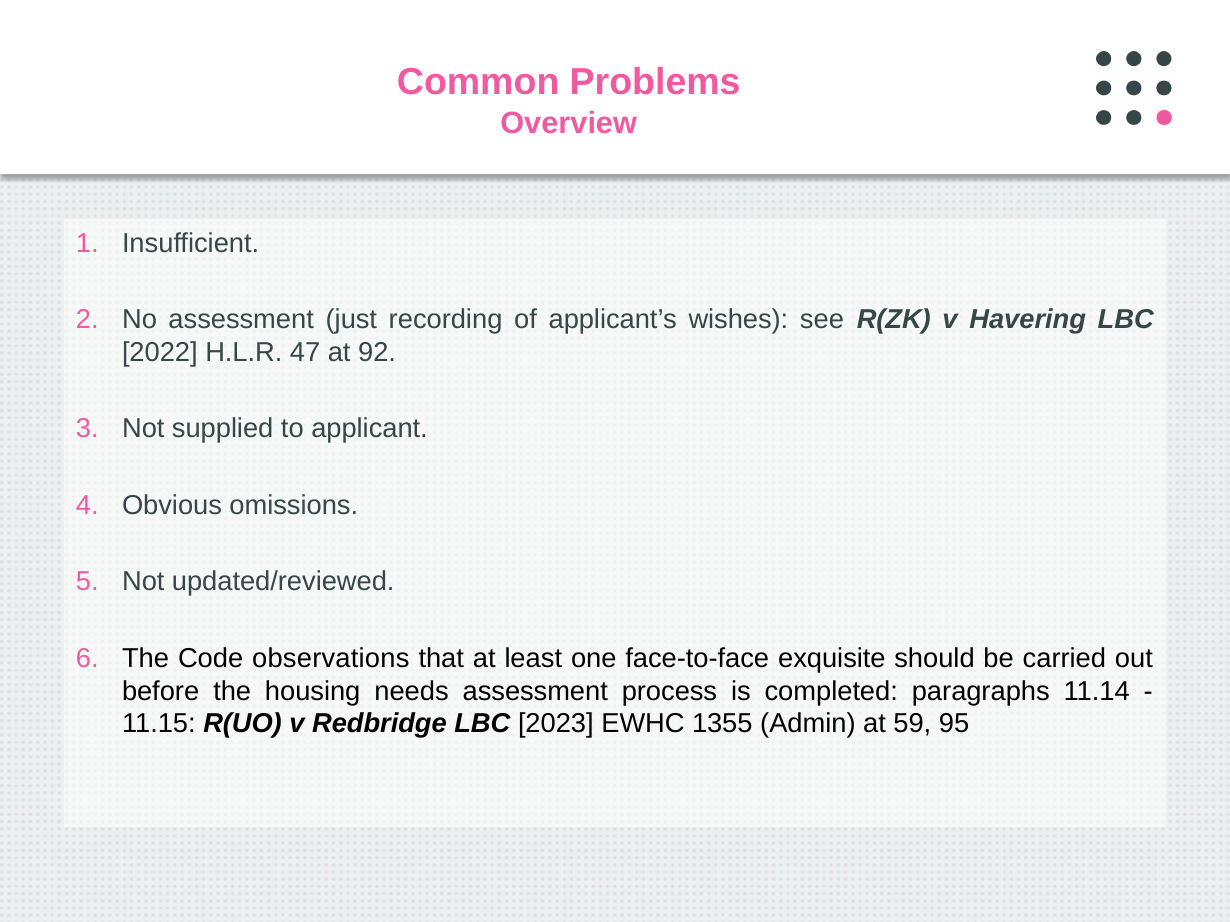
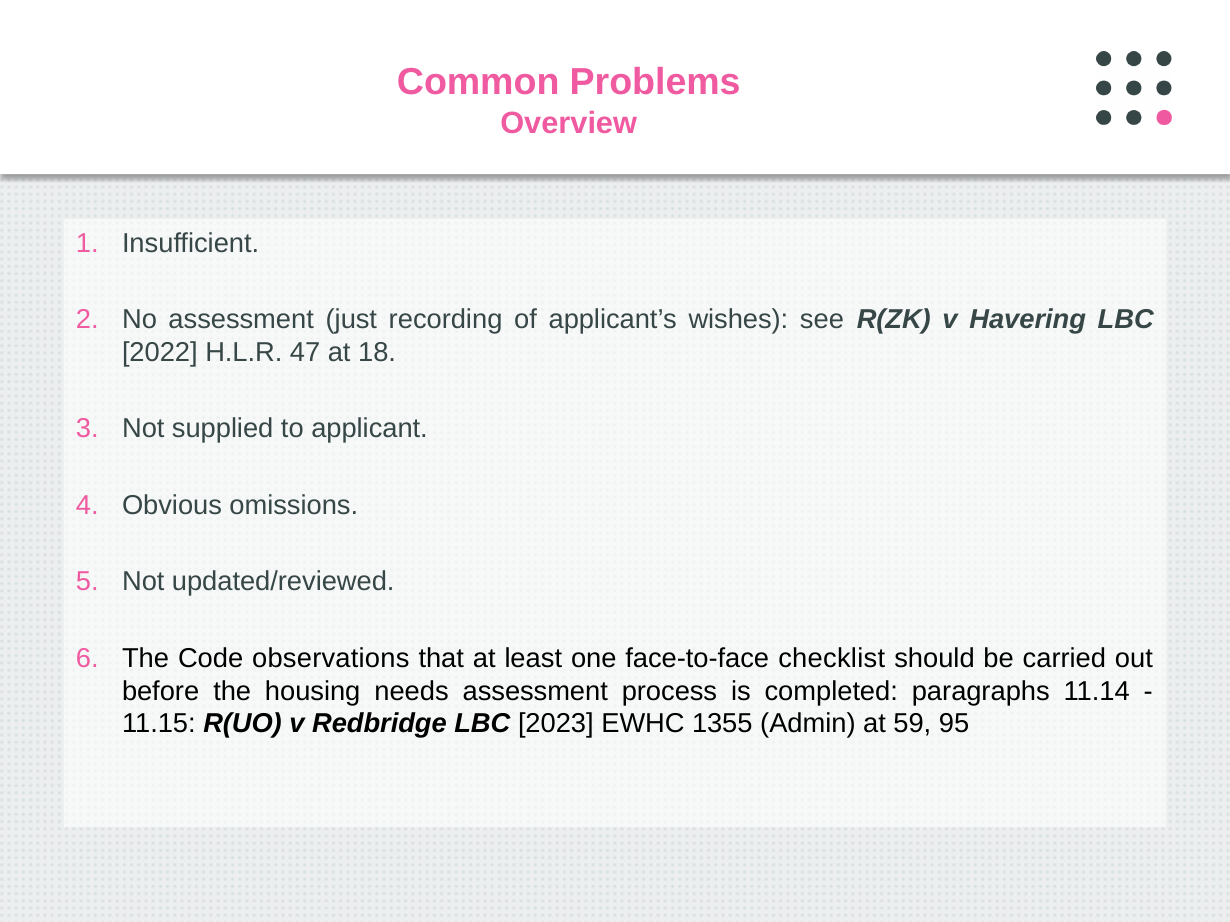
92: 92 -> 18
exquisite: exquisite -> checklist
